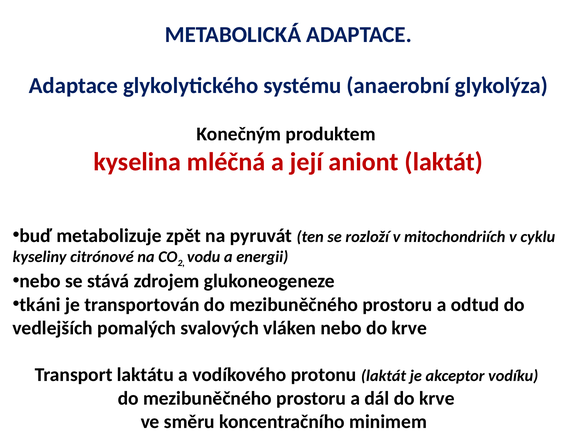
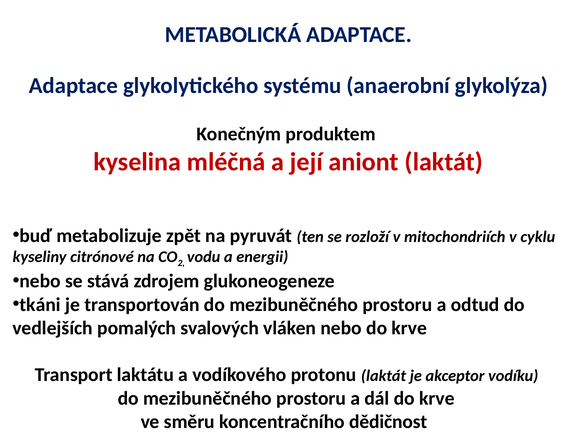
minimem: minimem -> dědičnost
